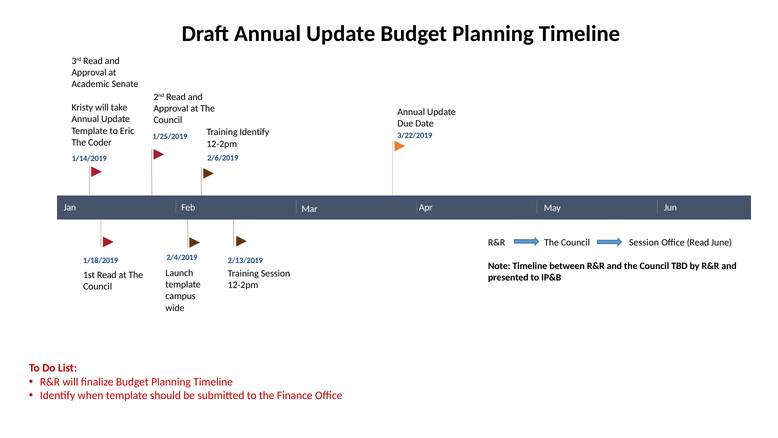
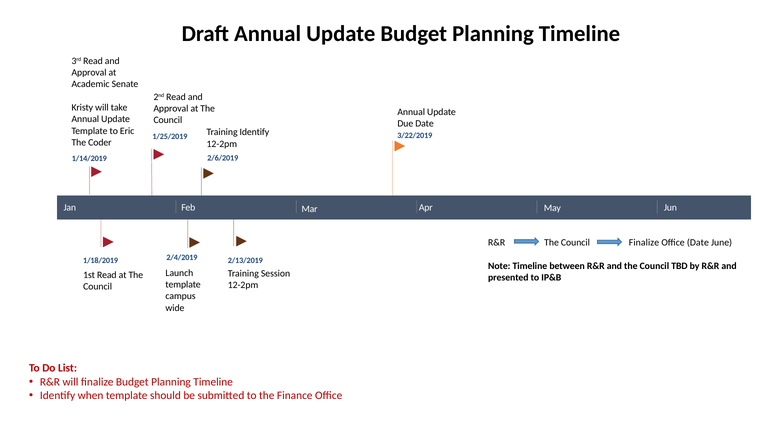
Council Session: Session -> Finalize
Office Read: Read -> Date
